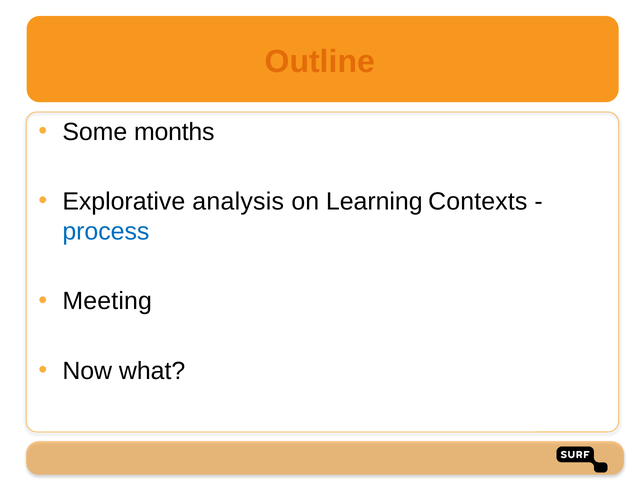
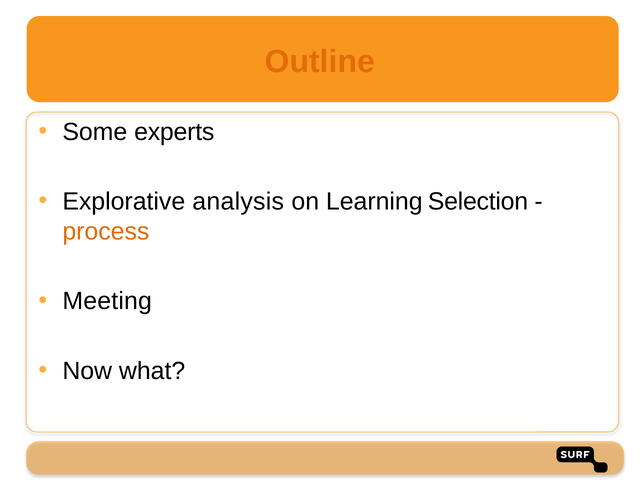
months: months -> experts
Contexts: Contexts -> Selection
process colour: blue -> orange
